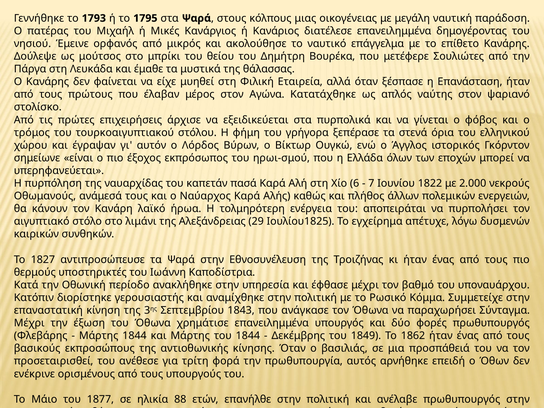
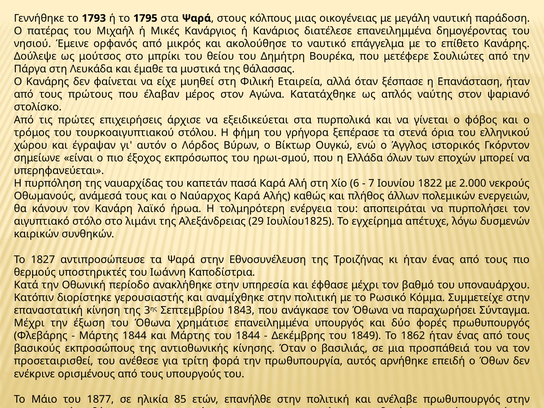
88: 88 -> 85
